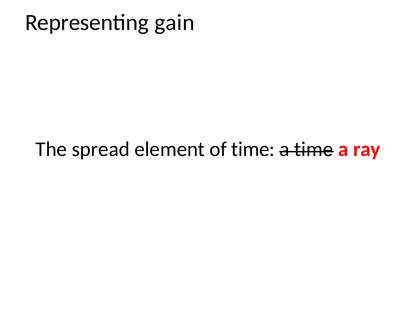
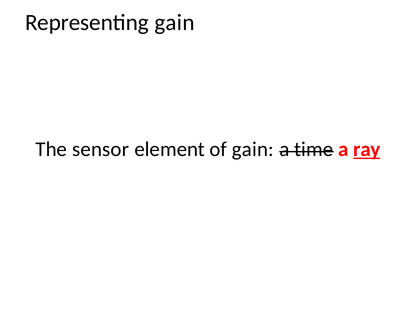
spread: spread -> sensor
of time: time -> gain
ray underline: none -> present
